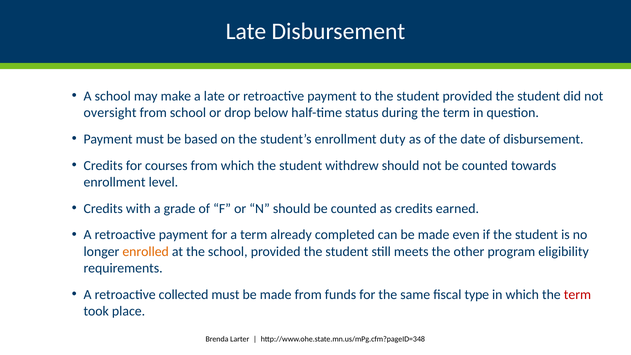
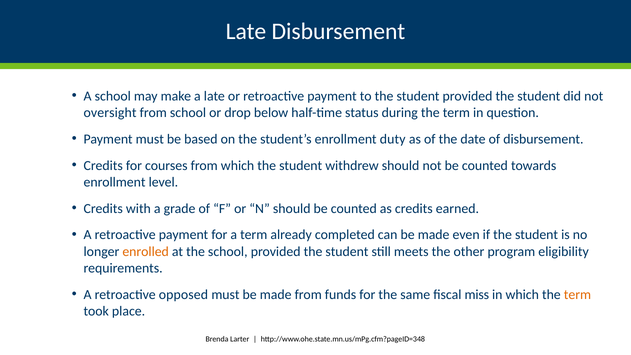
collected: collected -> opposed
type: type -> miss
term at (577, 294) colour: red -> orange
